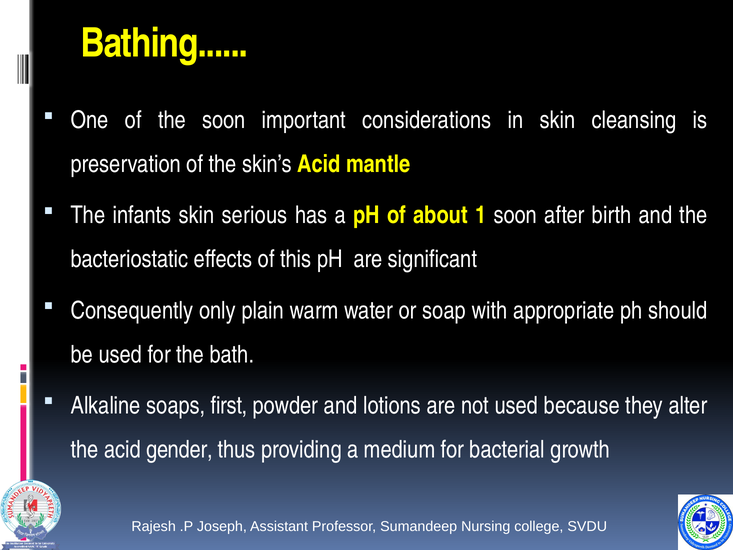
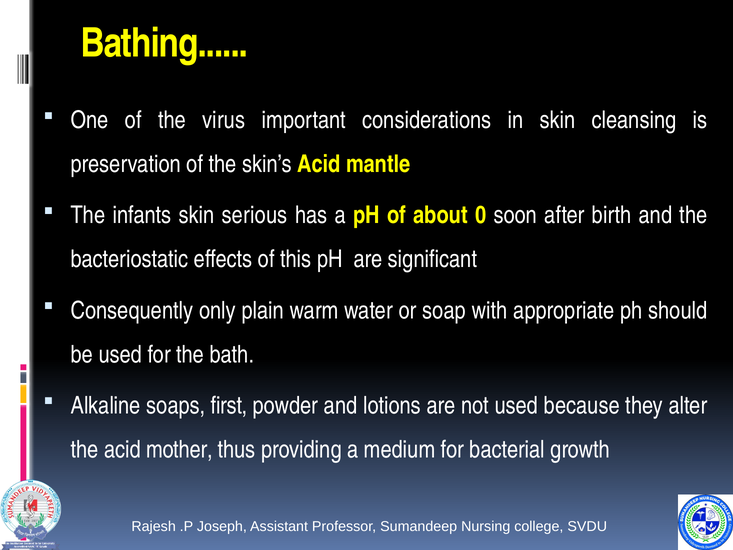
the soon: soon -> virus
1: 1 -> 0
gender: gender -> mother
